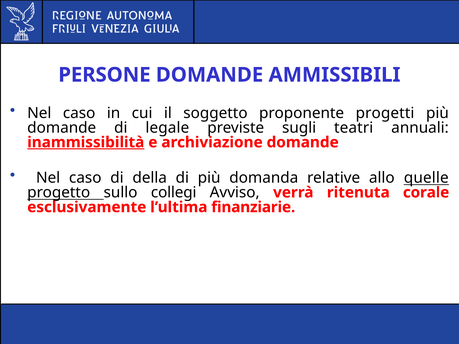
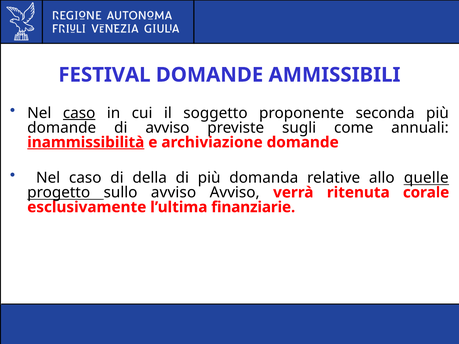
PERSONE: PERSONE -> FESTIVAL
caso at (79, 113) underline: none -> present
progetti: progetti -> seconda
di legale: legale -> avviso
teatri: teatri -> come
sullo collegi: collegi -> avviso
